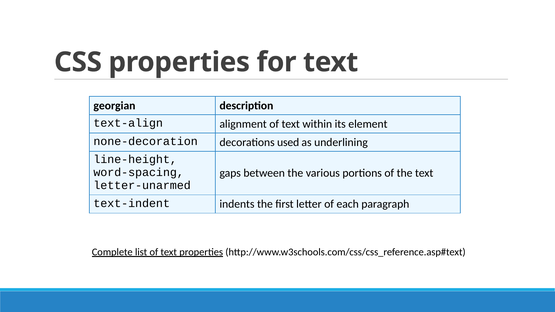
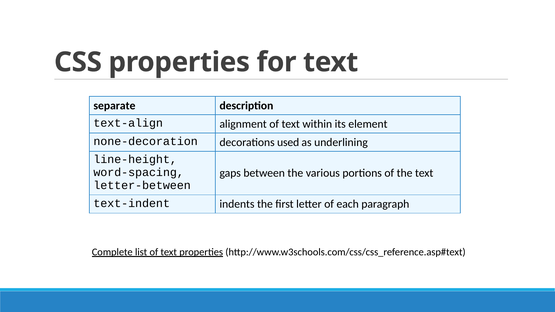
georgian: georgian -> separate
letter-unarmed: letter-unarmed -> letter-between
